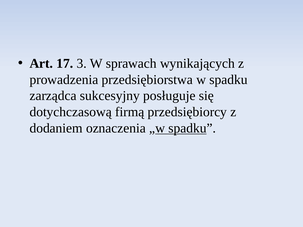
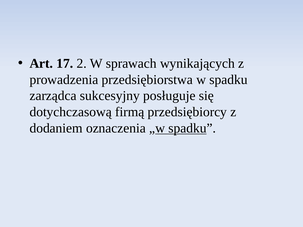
3: 3 -> 2
